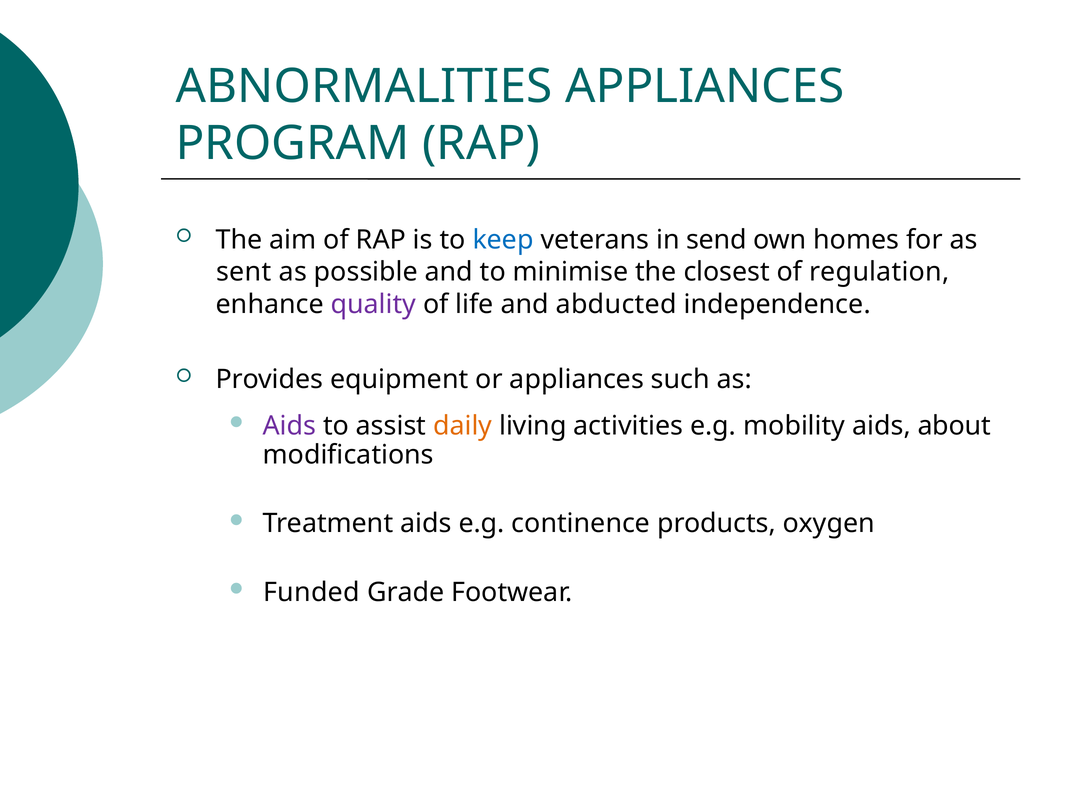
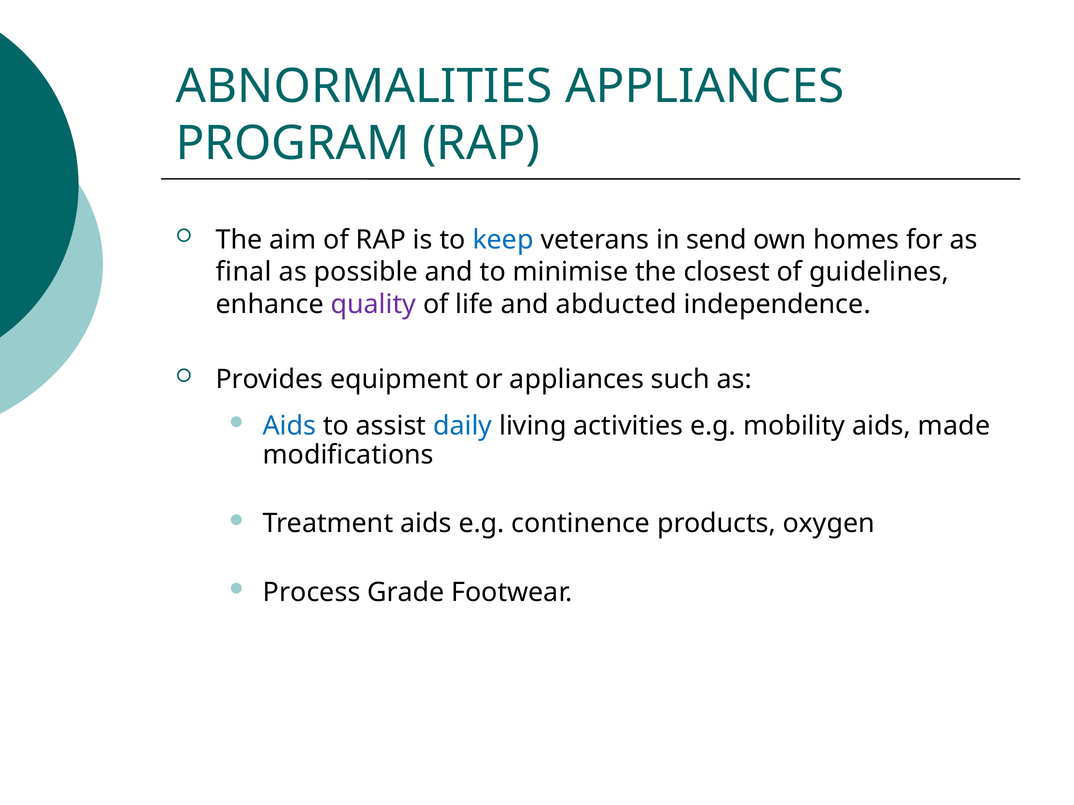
sent: sent -> final
regulation: regulation -> guidelines
Aids at (290, 426) colour: purple -> blue
daily colour: orange -> blue
about: about -> made
Funded: Funded -> Process
